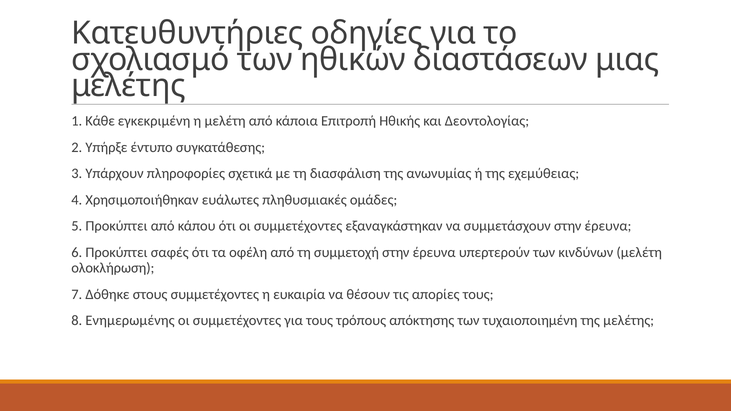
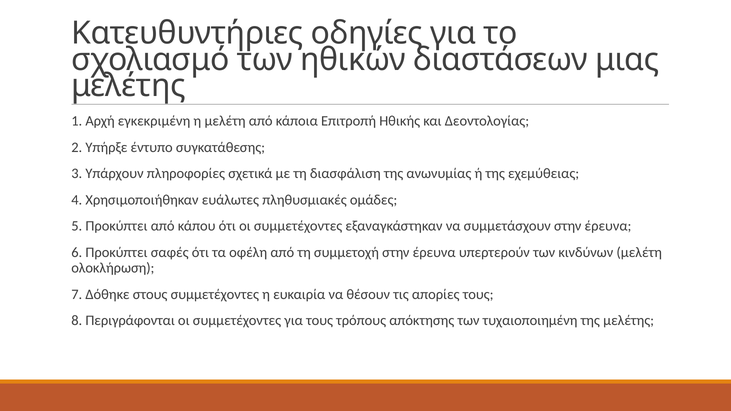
Κάθε: Κάθε -> Αρχή
Ενημερωμένης: Ενημερωμένης -> Περιγράφονται
